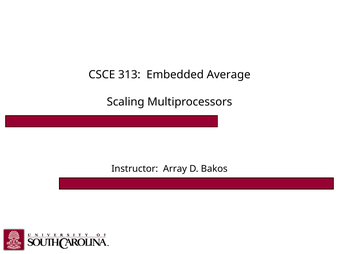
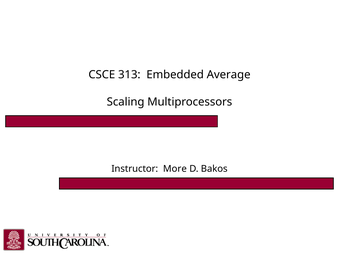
Array: Array -> More
